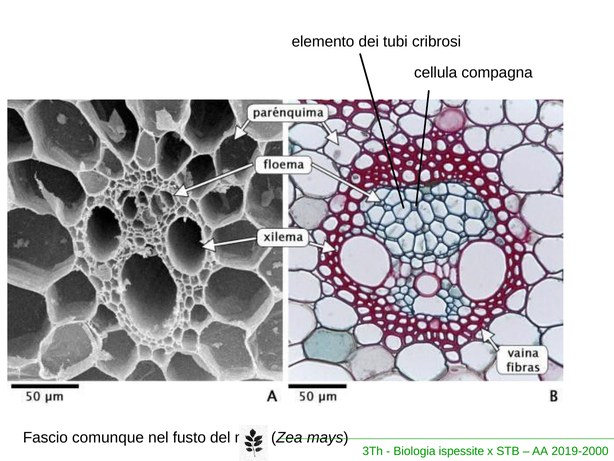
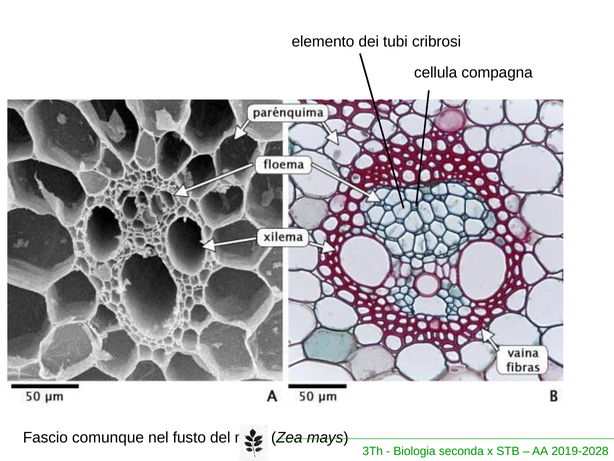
ispessite: ispessite -> seconda
2019-2000: 2019-2000 -> 2019-2028
